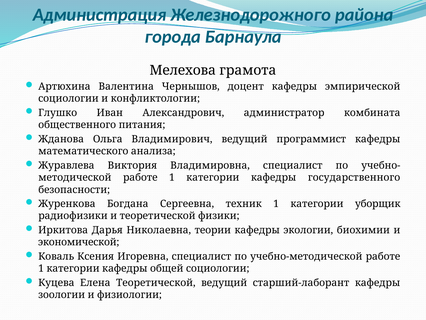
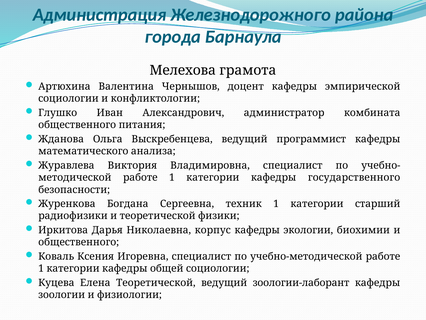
Владимирович: Владимирович -> Выскребенцева
уборщик: уборщик -> старший
теории: теории -> корпус
экономической at (79, 242): экономической -> общественного
старший-лаборант: старший-лаборант -> зоологии-лаборант
